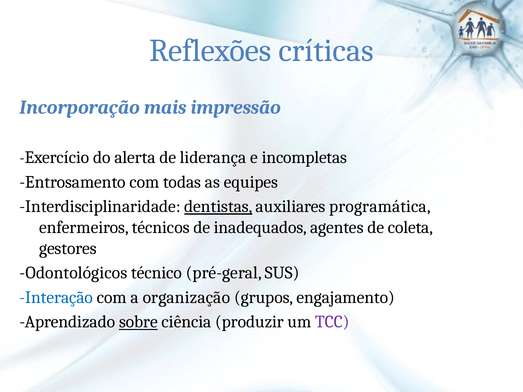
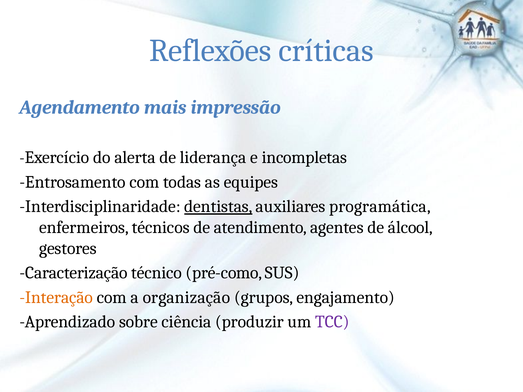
Incorporação: Incorporação -> Agendamento
inadequados: inadequados -> atendimento
coleta: coleta -> álcool
Odontológicos: Odontológicos -> Caracterização
pré-geral: pré-geral -> pré-como
Interação colour: blue -> orange
sobre underline: present -> none
